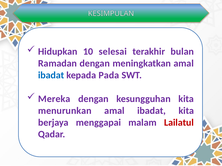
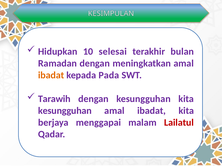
ibadat at (51, 75) colour: blue -> orange
Mereka: Mereka -> Tarawih
menurunkan at (65, 111): menurunkan -> kesungguhan
